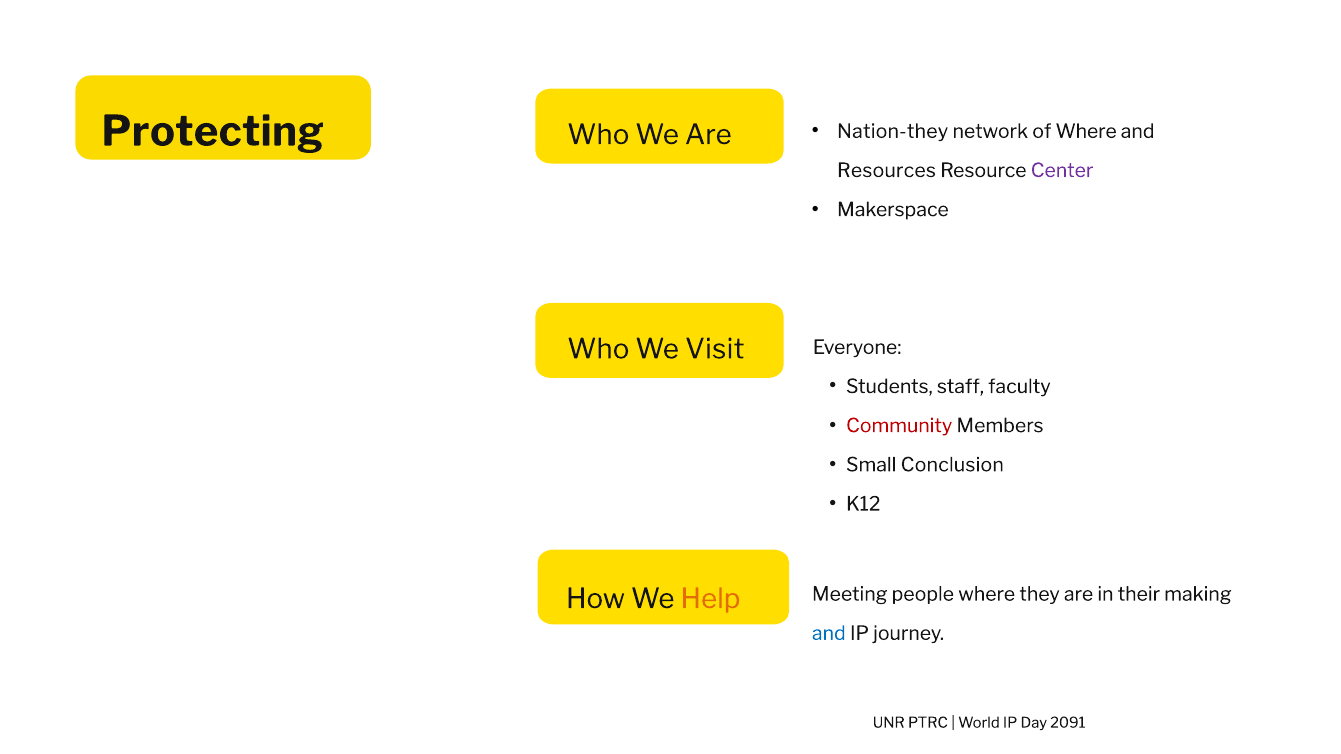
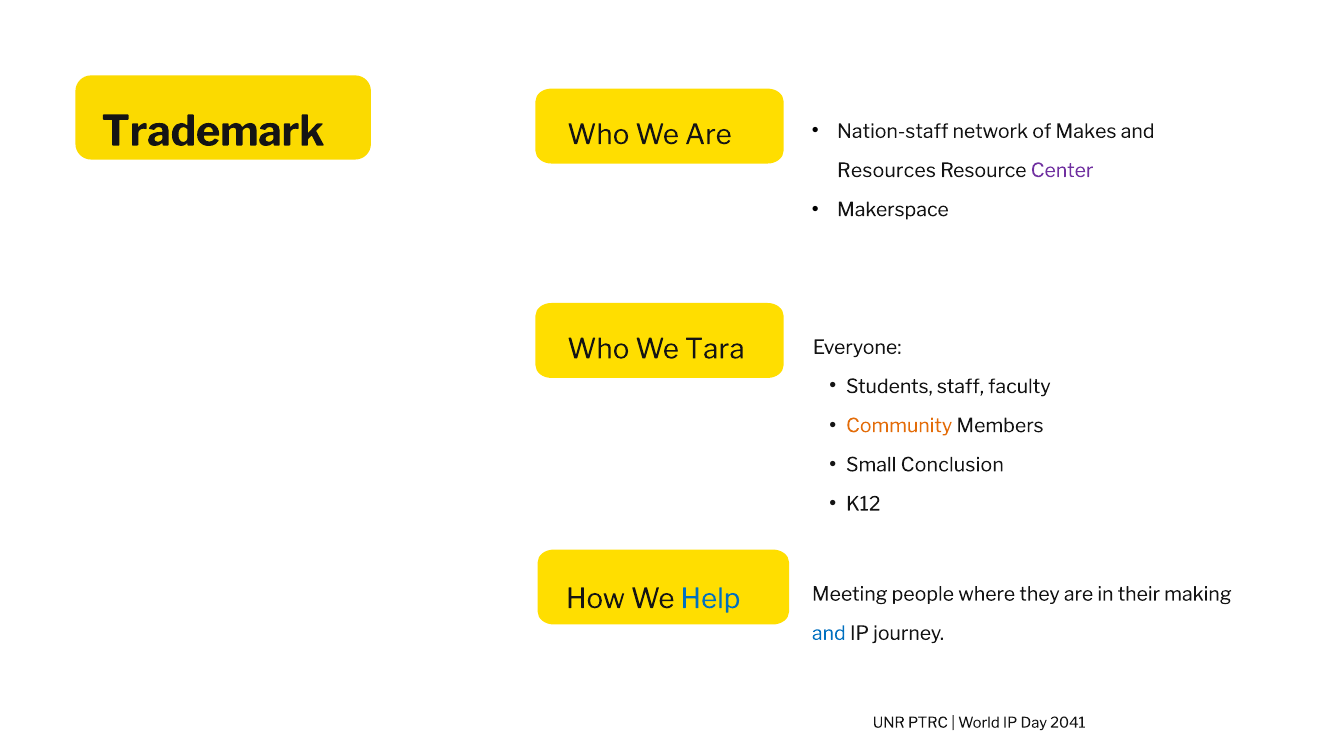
Protecting: Protecting -> Trademark
Nation-they: Nation-they -> Nation-staff
of Where: Where -> Makes
Visit: Visit -> Tara
Community colour: red -> orange
Help colour: orange -> blue
2091: 2091 -> 2041
